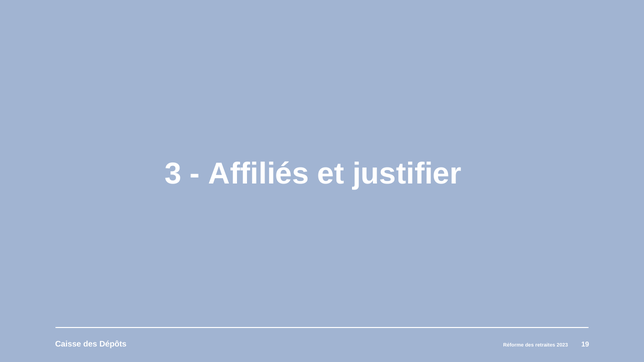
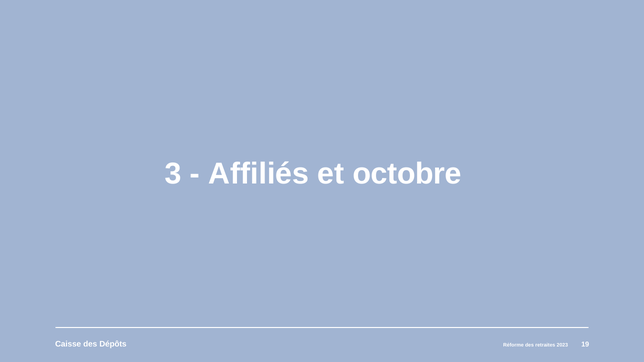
justifier: justifier -> octobre
